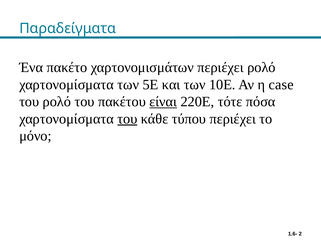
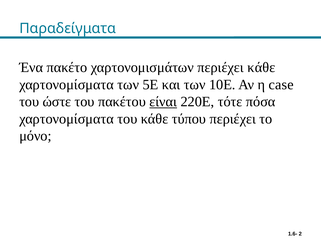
περιέχει ρολό: ρολό -> κάθε
του ρολό: ρολό -> ώστε
του at (127, 119) underline: present -> none
